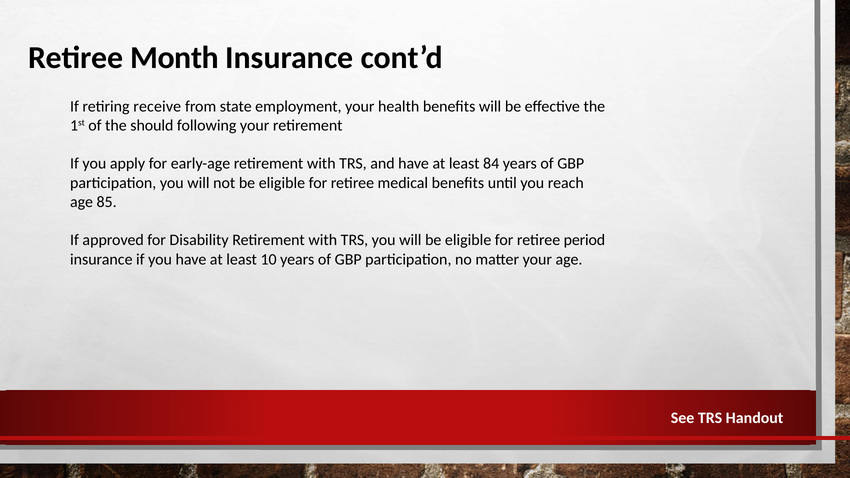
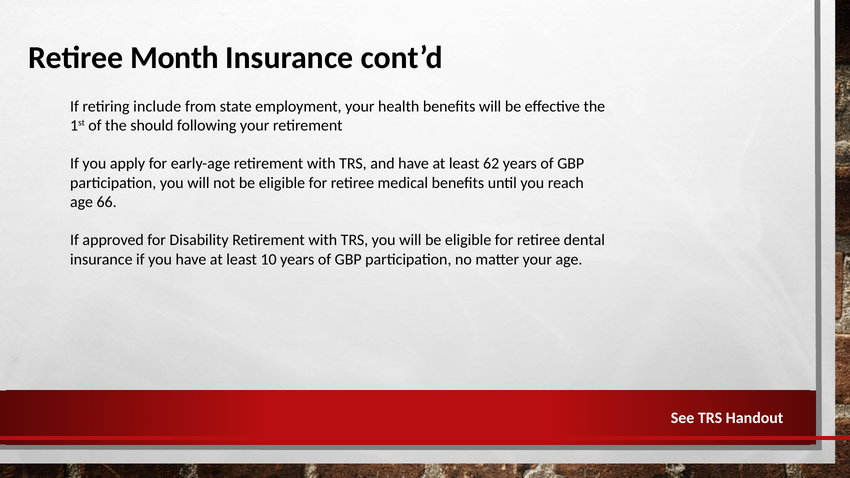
receive: receive -> include
84: 84 -> 62
85: 85 -> 66
period: period -> dental
